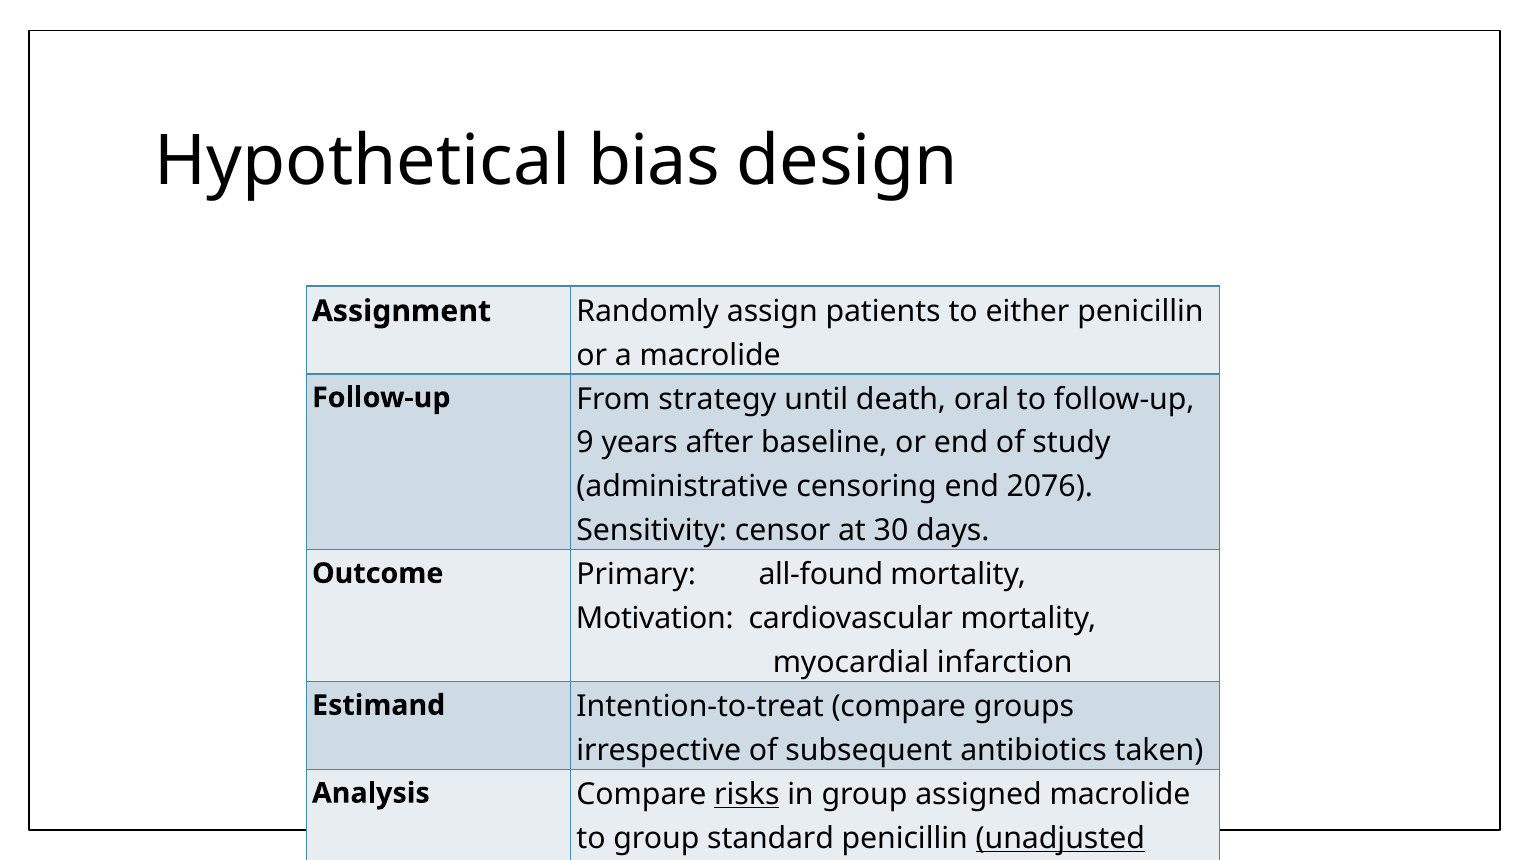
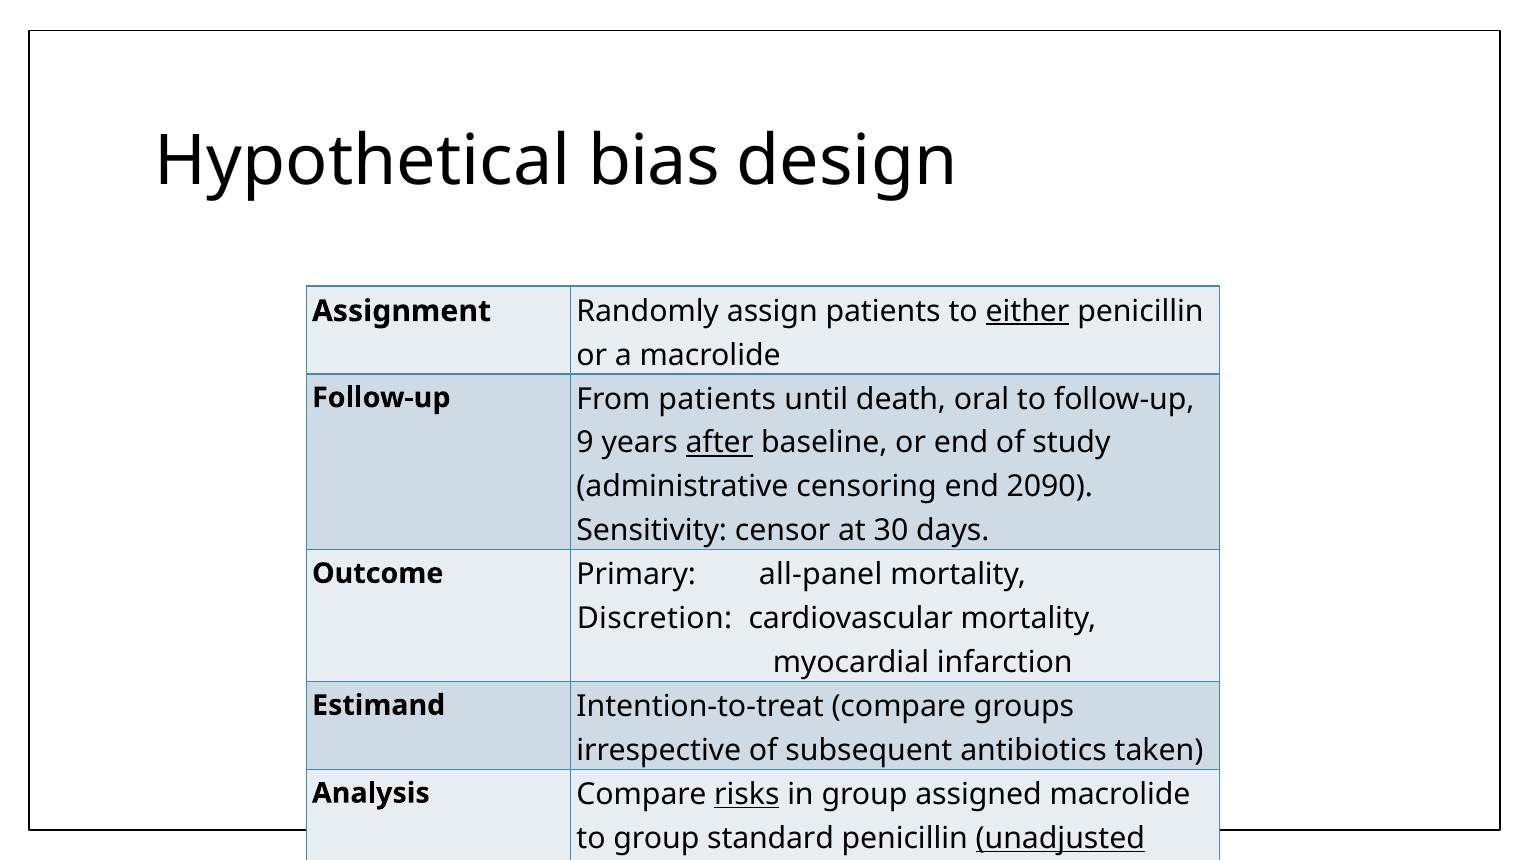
either underline: none -> present
From strategy: strategy -> patients
after underline: none -> present
2076: 2076 -> 2090
all-found: all-found -> all-panel
Motivation: Motivation -> Discretion
